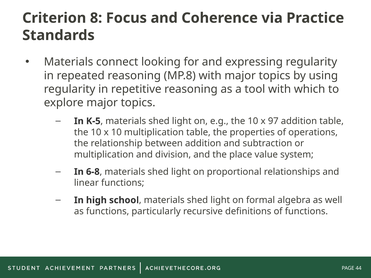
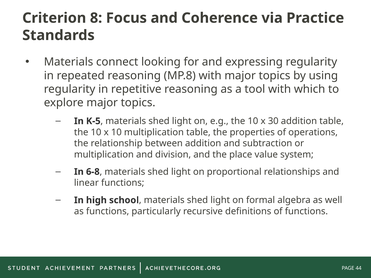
97: 97 -> 30
